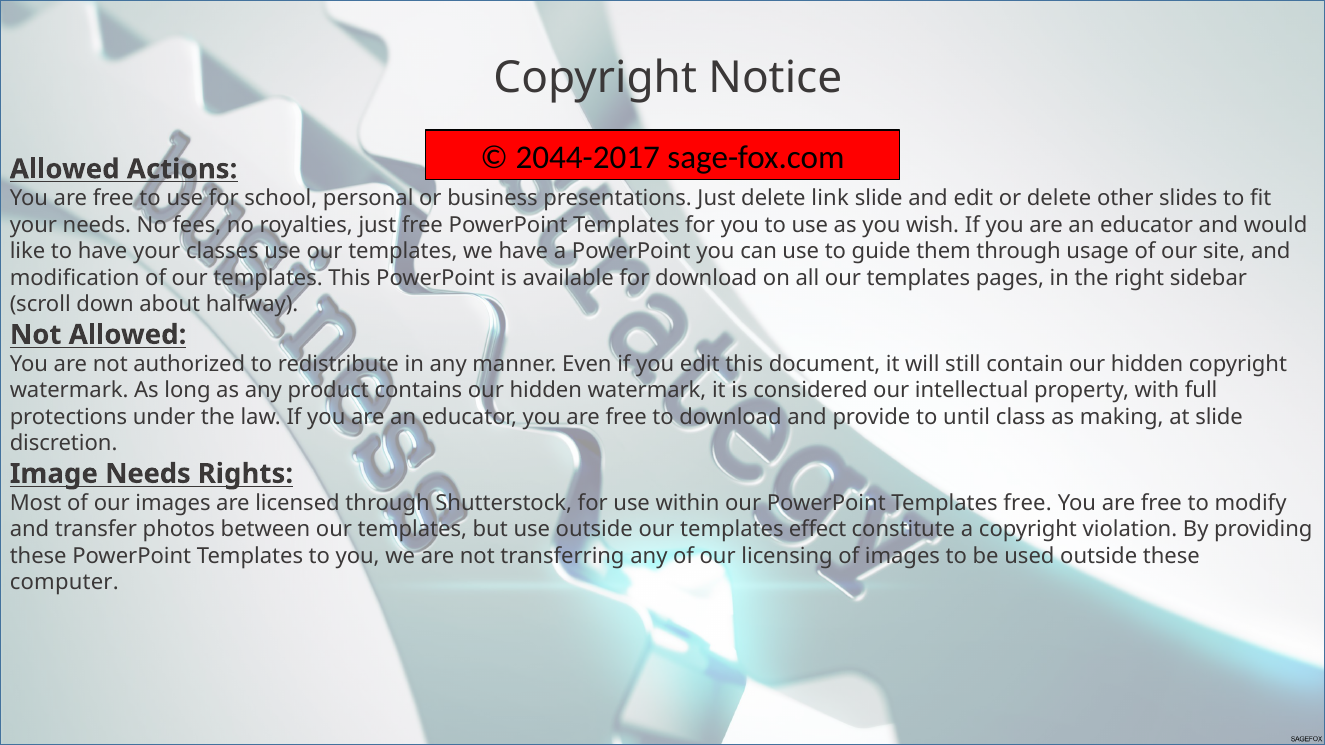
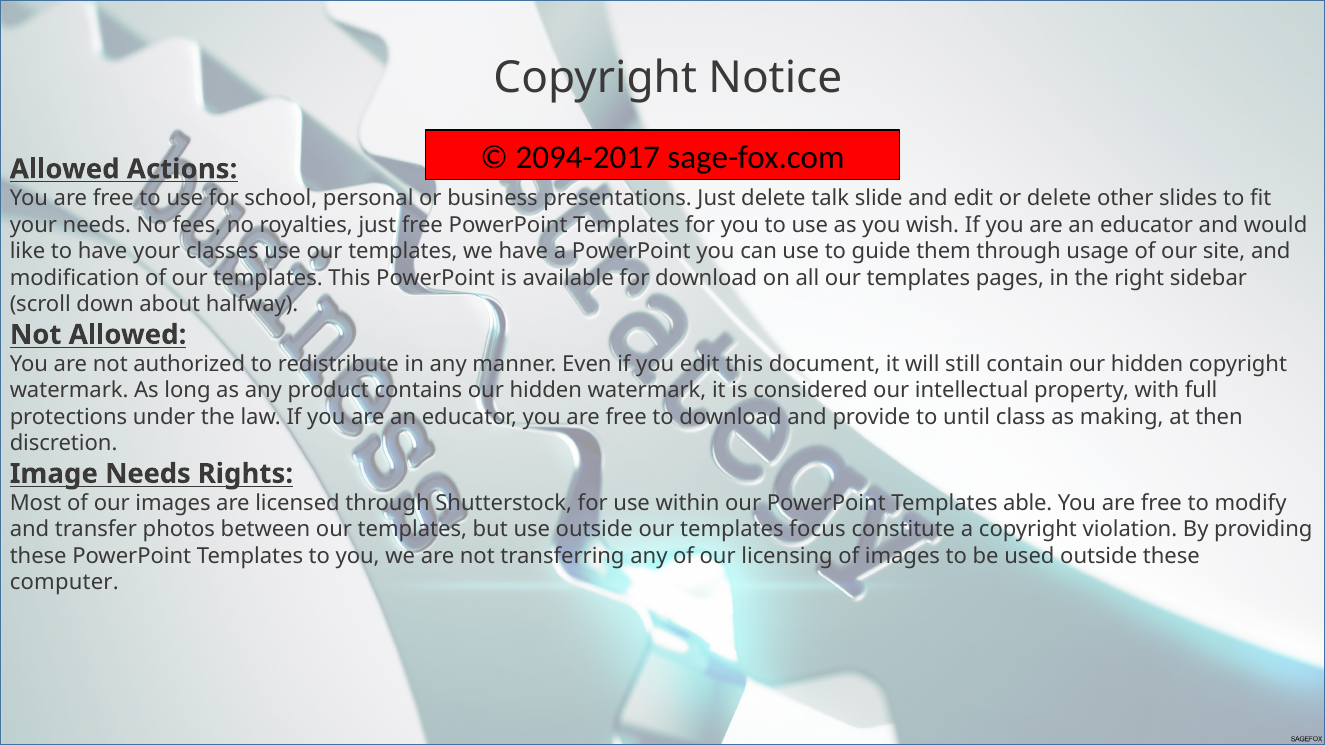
2044-2017: 2044-2017 -> 2094-2017
link: link -> talk
at slide: slide -> then
Templates free: free -> able
effect: effect -> focus
